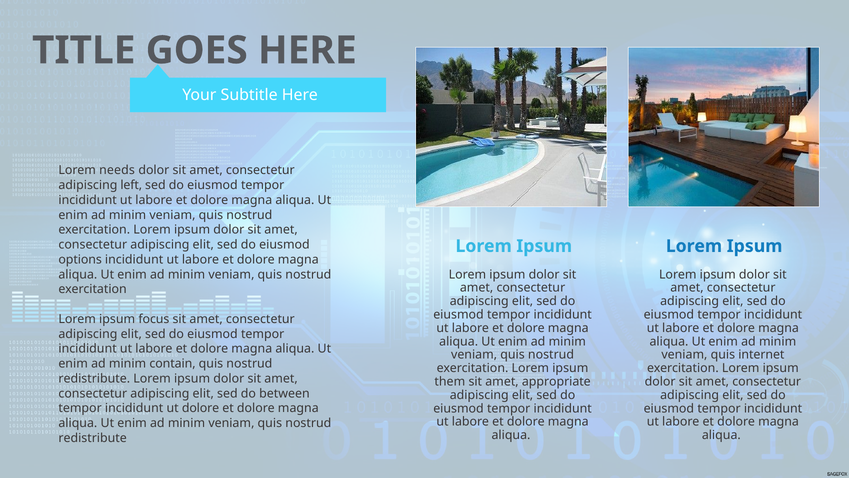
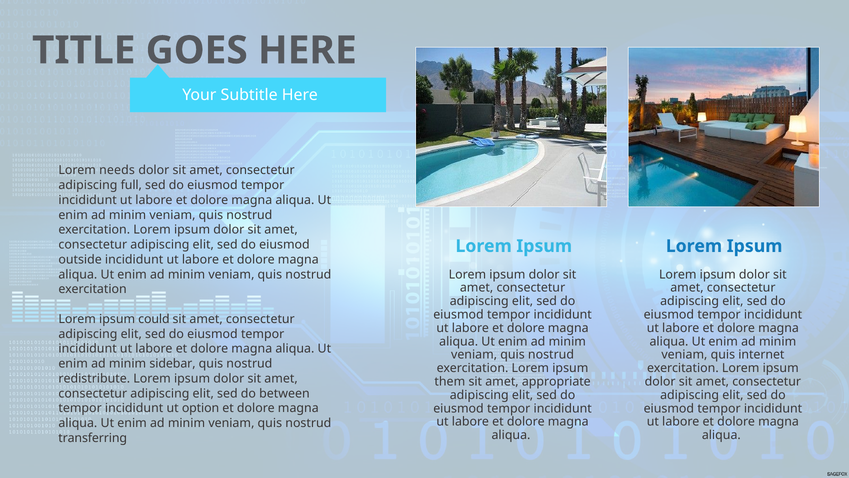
left: left -> full
options: options -> outside
focus: focus -> could
contain: contain -> sidebar
ut dolore: dolore -> option
redistribute at (93, 438): redistribute -> transferring
